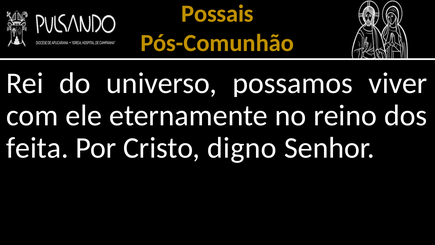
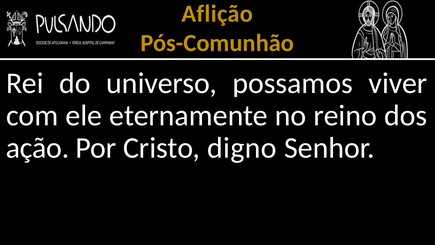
Possais: Possais -> Aflição
feita: feita -> ação
